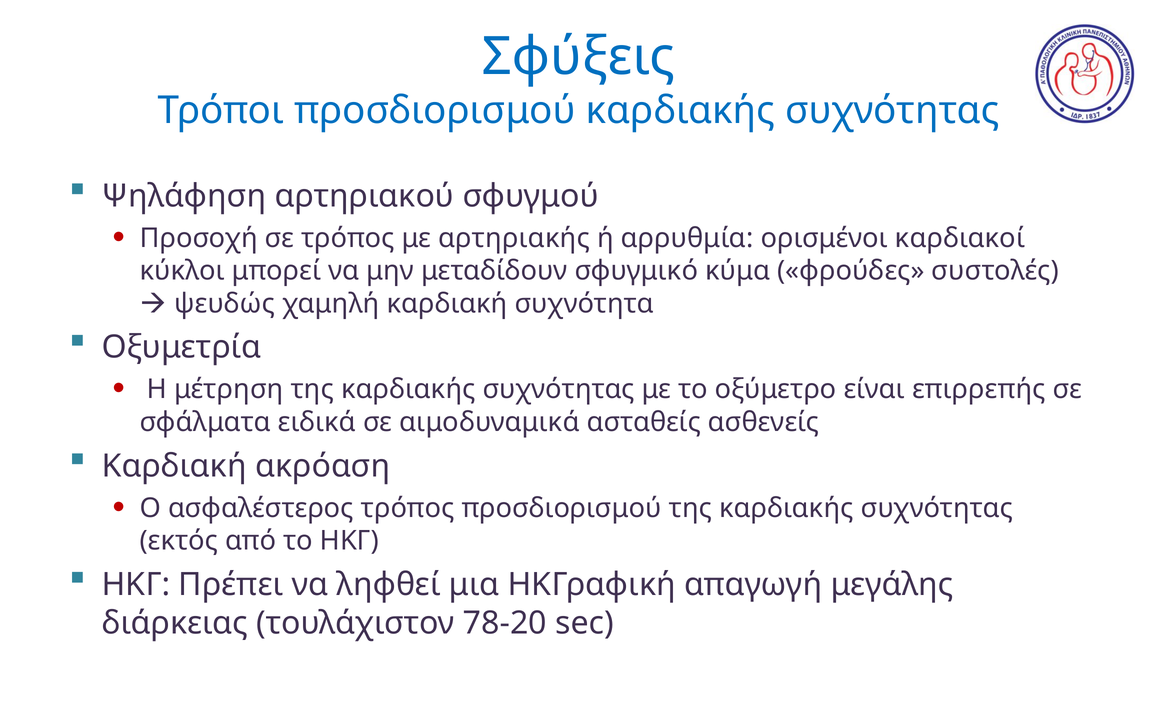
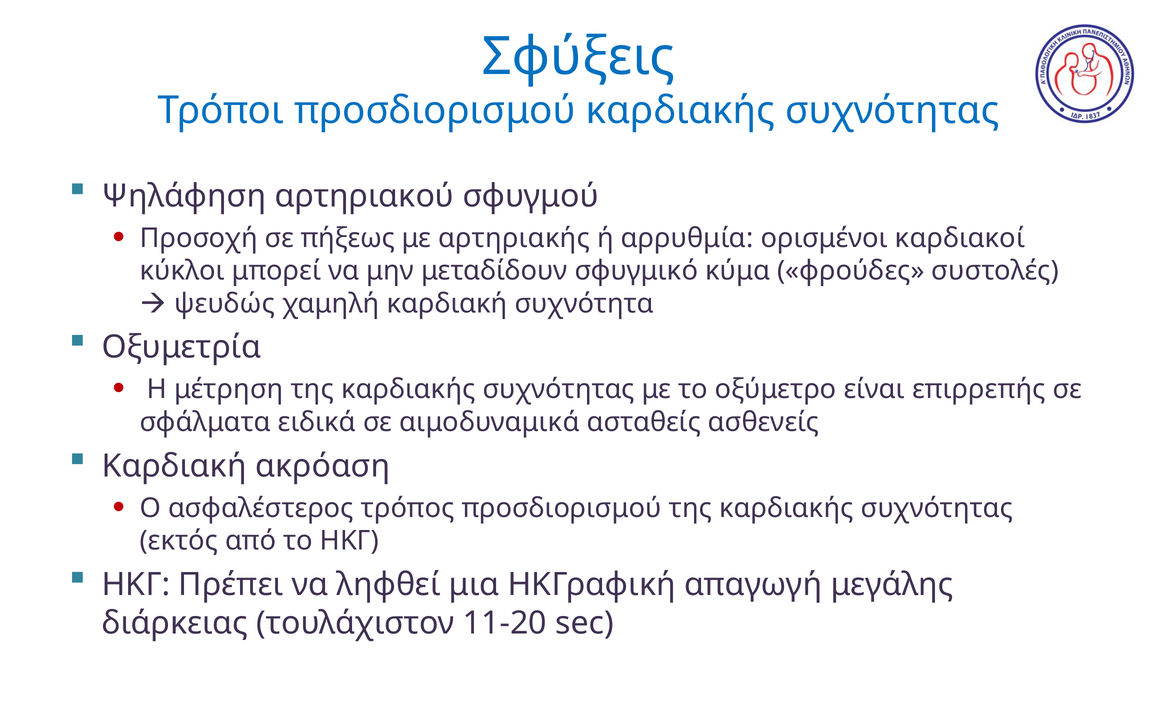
σε τρόπος: τρόπος -> πήξεως
78-20: 78-20 -> 11-20
